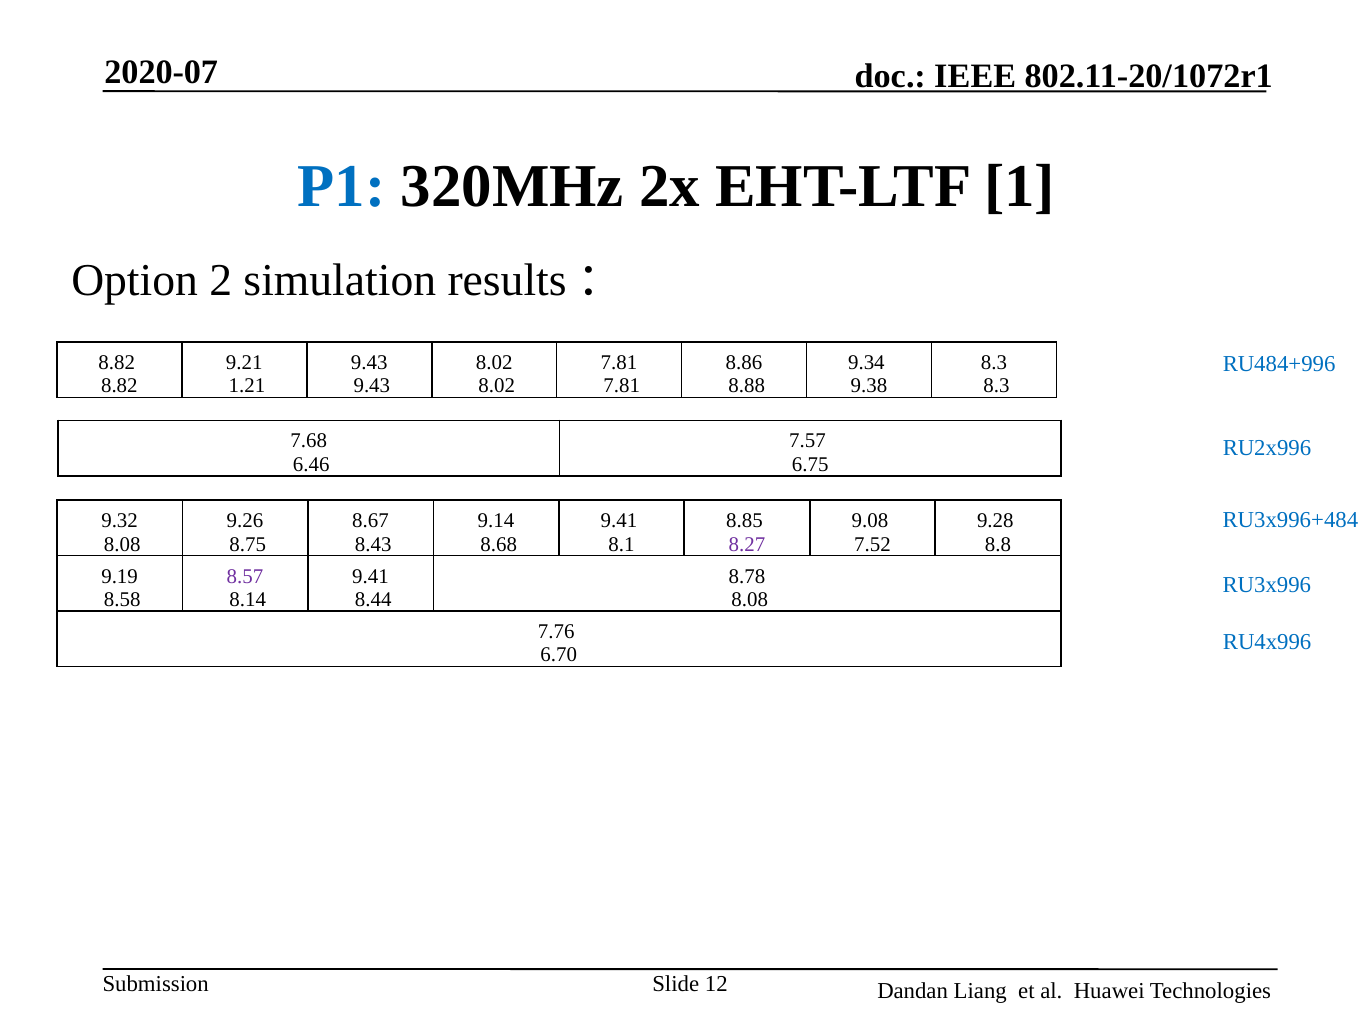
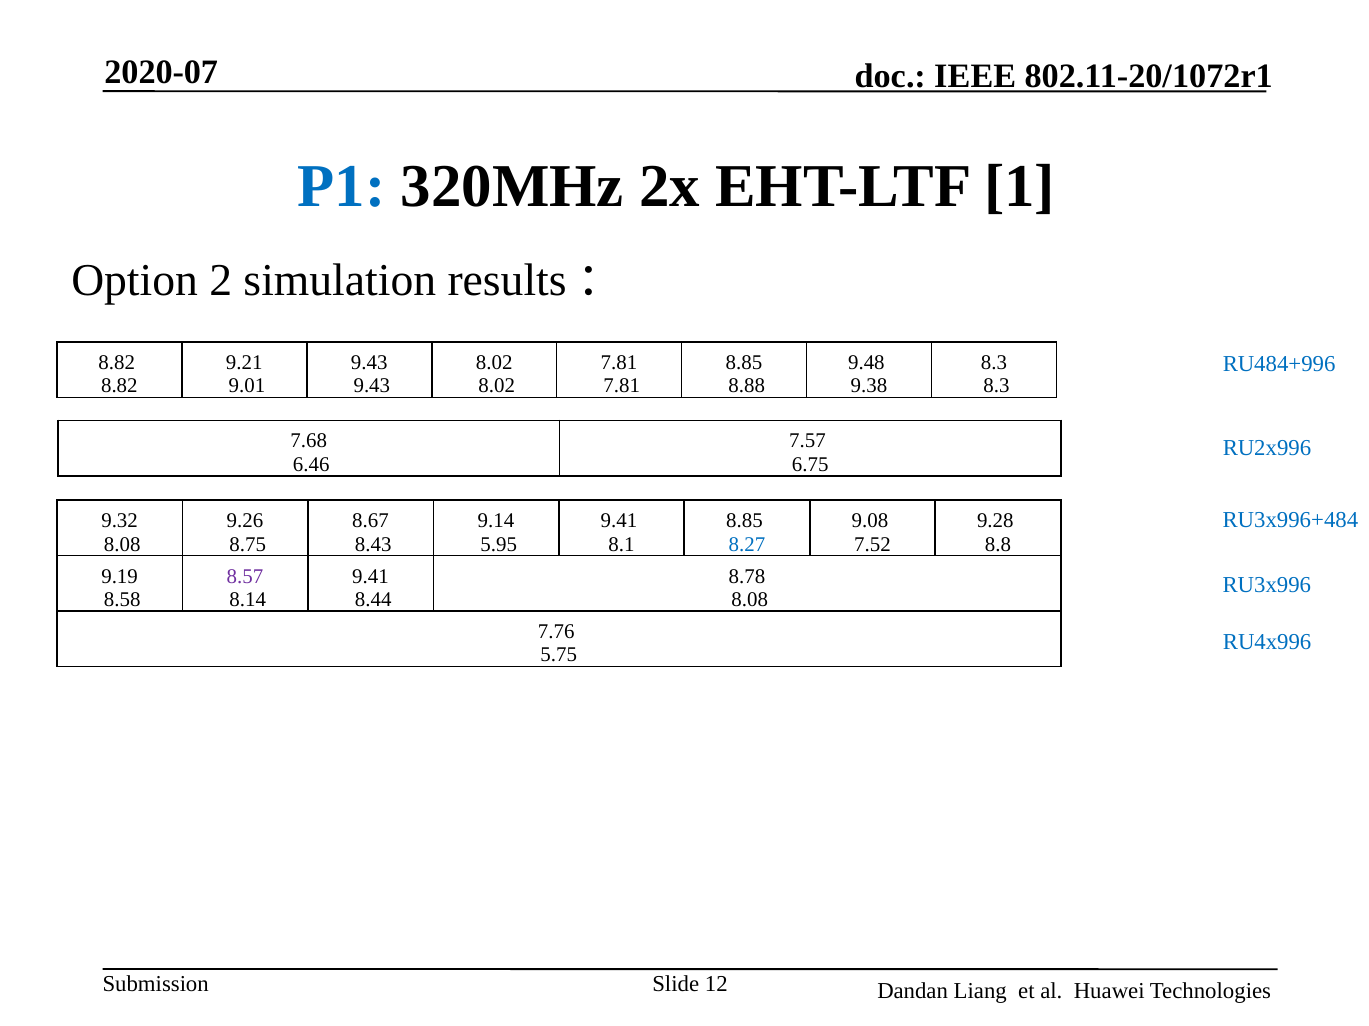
8.86 at (744, 363): 8.86 -> 8.85
9.34: 9.34 -> 9.48
1.21: 1.21 -> 9.01
8.68: 8.68 -> 5.95
8.27 colour: purple -> blue
6.70: 6.70 -> 5.75
